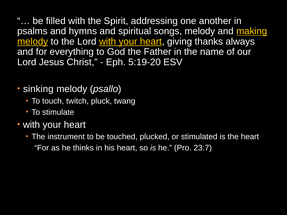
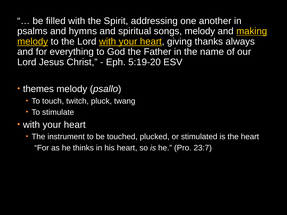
sinking: sinking -> themes
